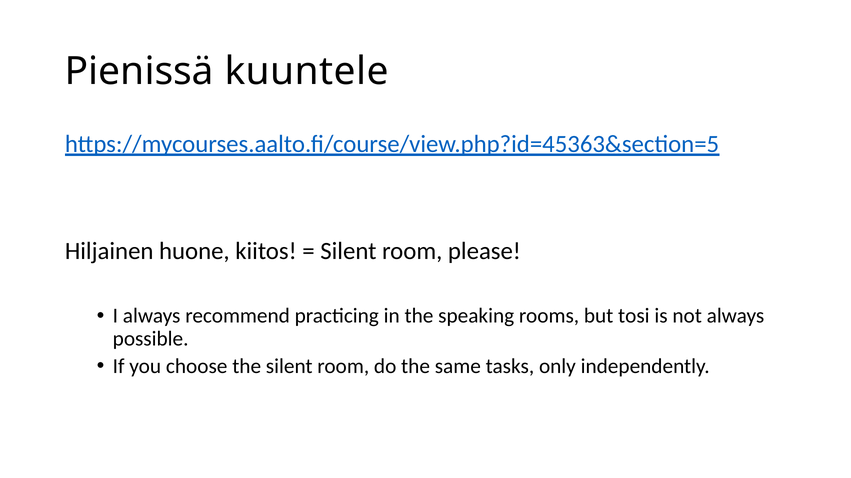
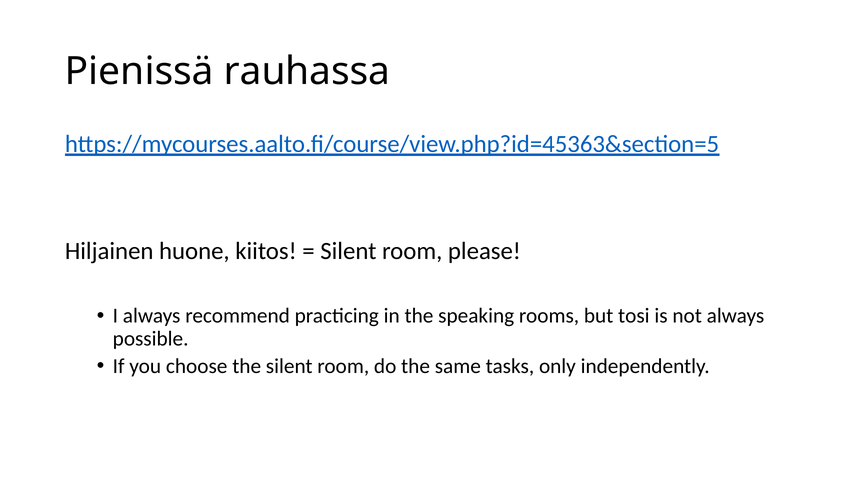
kuuntele: kuuntele -> rauhassa
